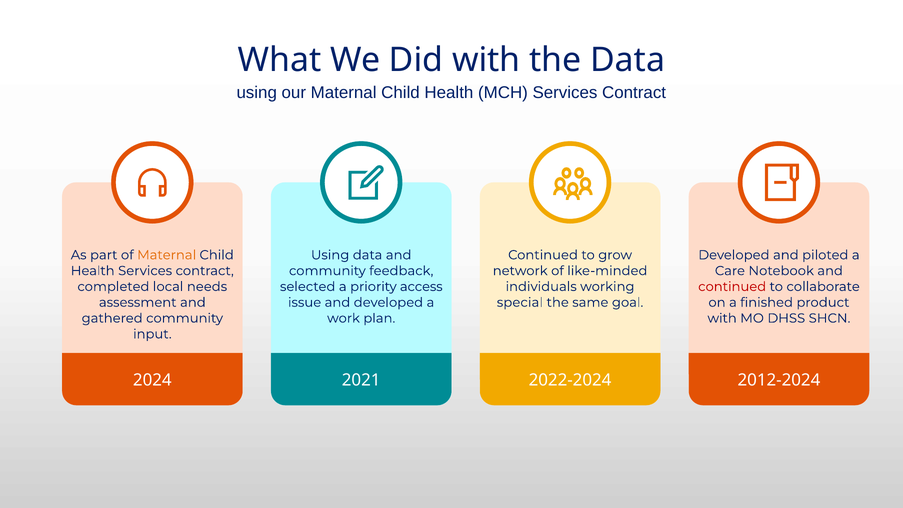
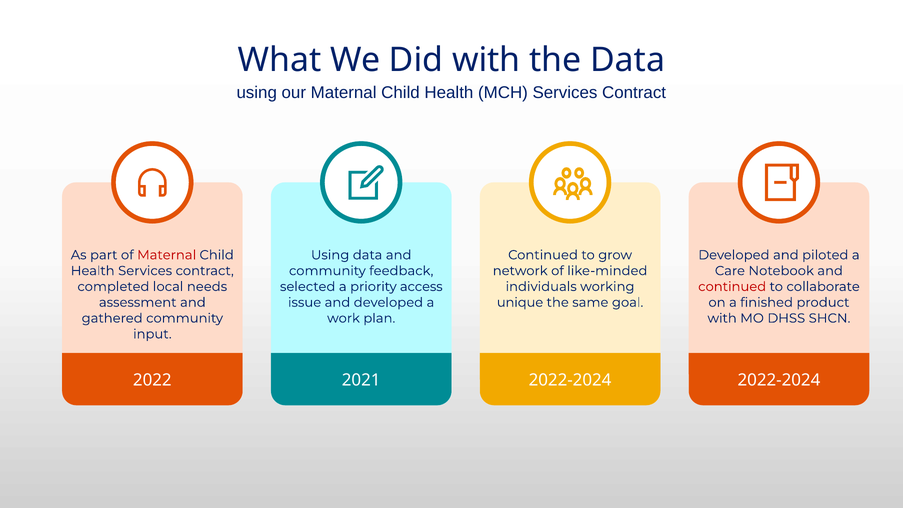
Maternal at (167, 255) colour: orange -> red
special: special -> unique
2024: 2024 -> 2022
2012-2024 at (779, 380): 2012-2024 -> 2022-2024
